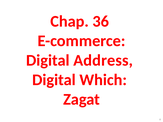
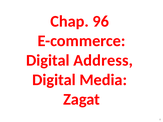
36: 36 -> 96
Which: Which -> Media
